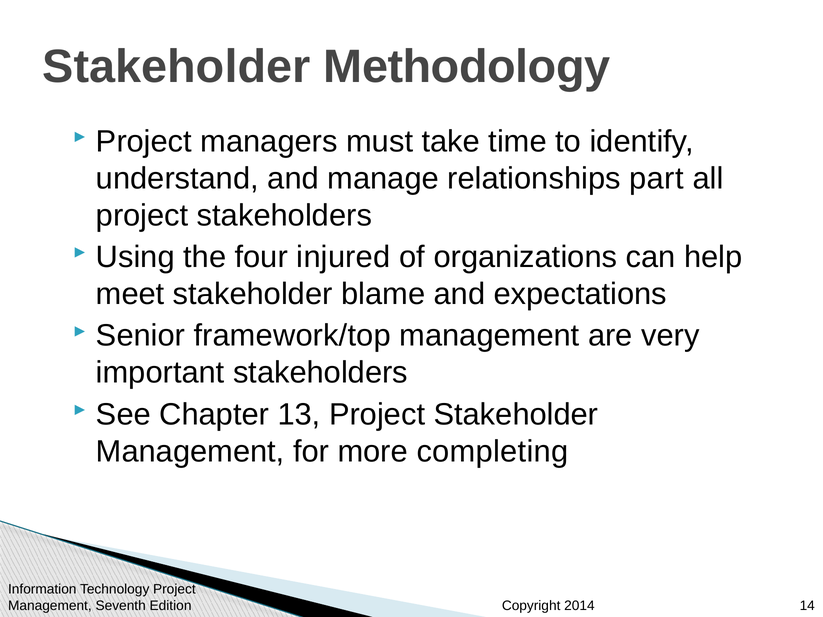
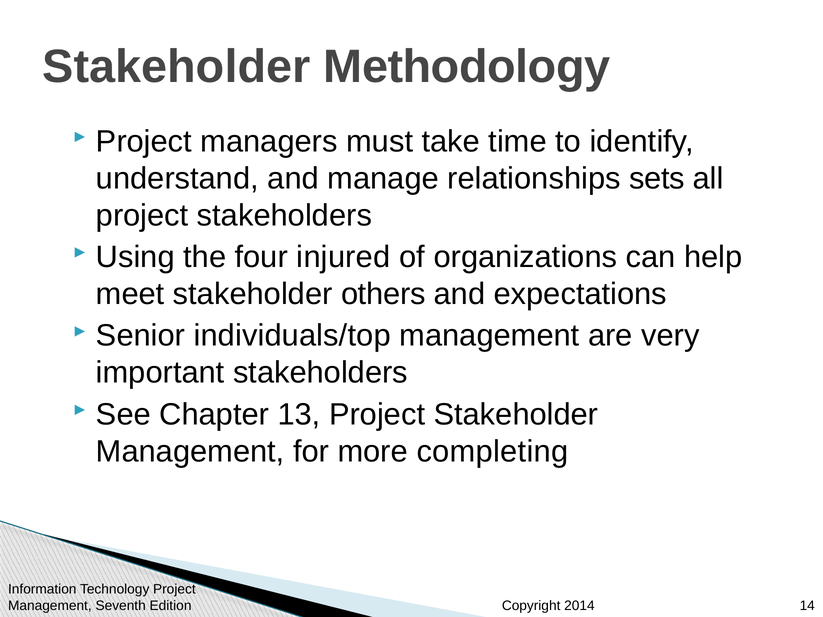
part: part -> sets
blame: blame -> others
framework/top: framework/top -> individuals/top
